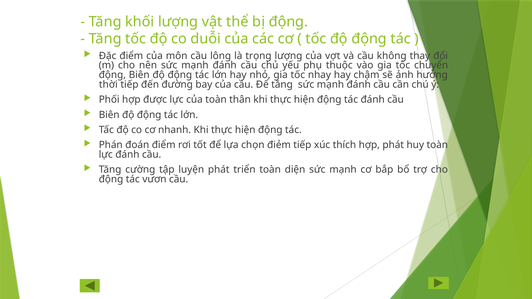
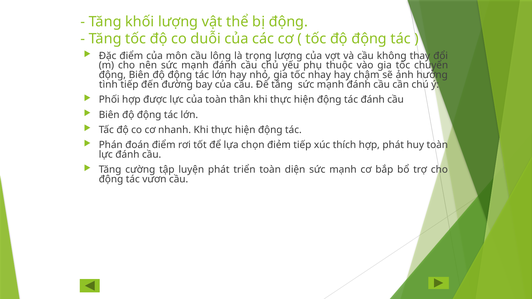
thời: thời -> tình
